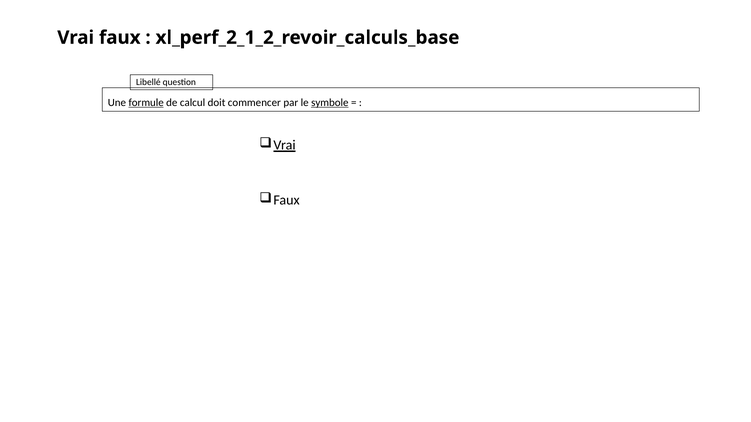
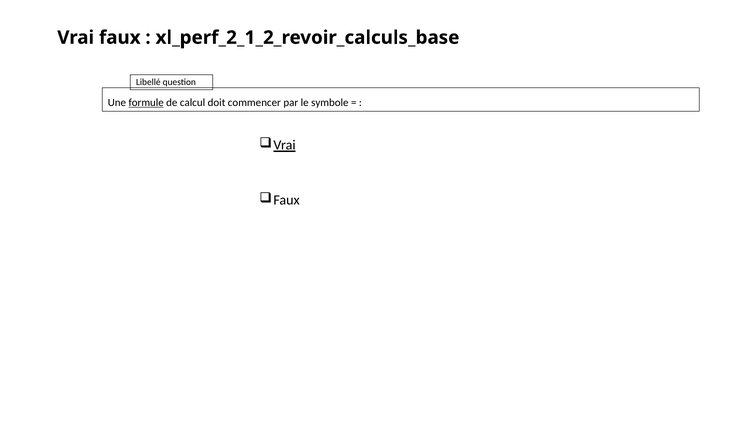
symbole underline: present -> none
